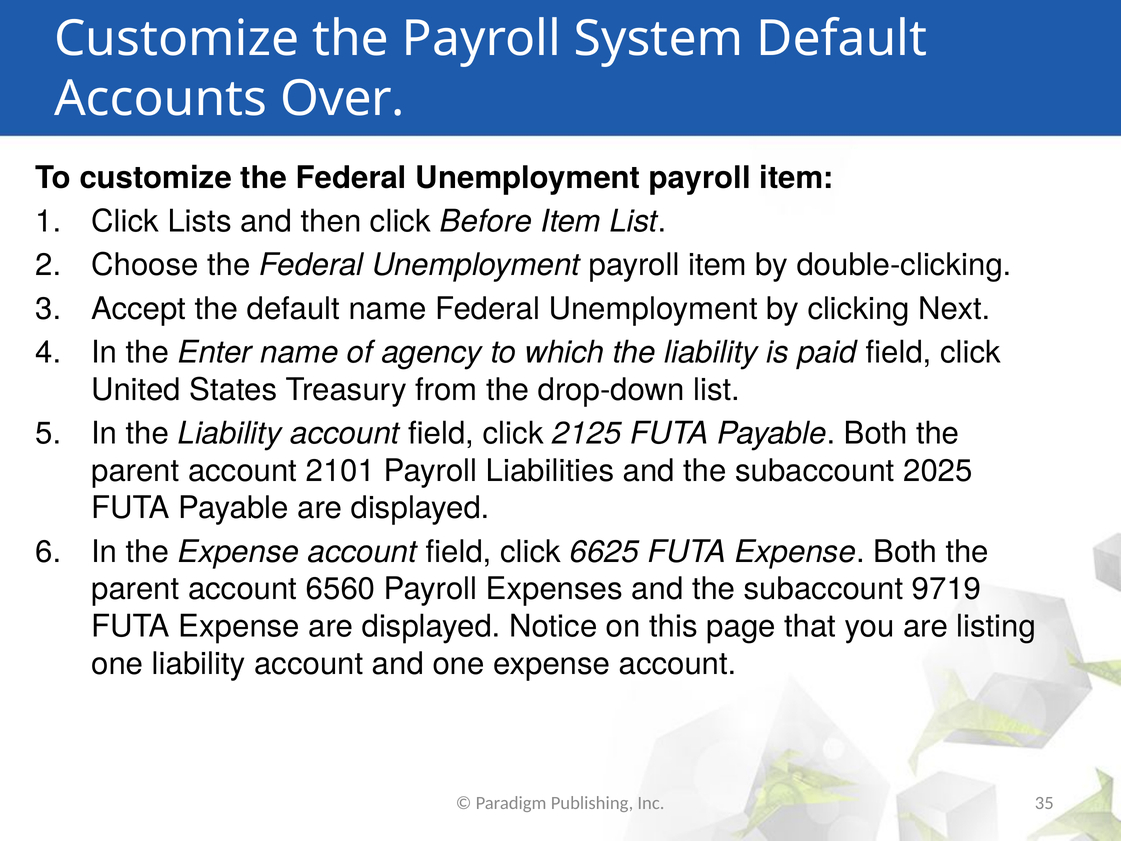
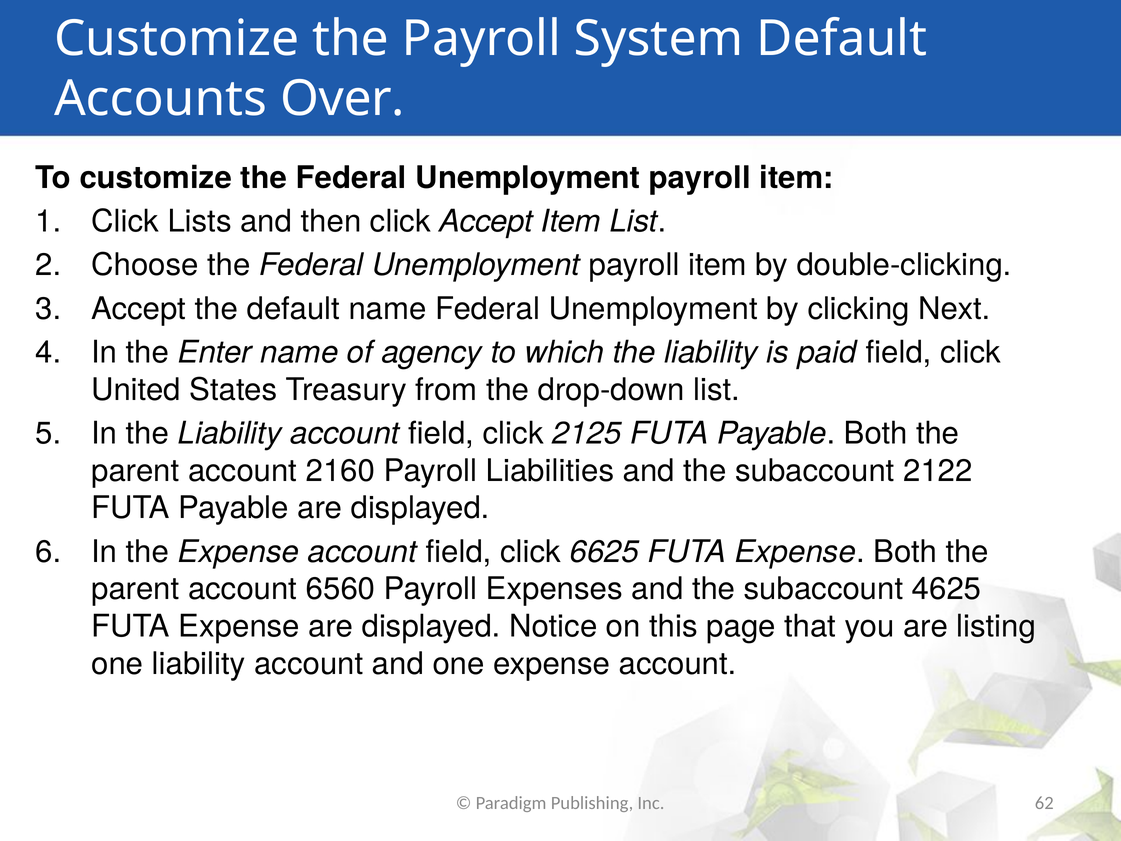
click Before: Before -> Accept
2101: 2101 -> 2160
2025: 2025 -> 2122
9719: 9719 -> 4625
35: 35 -> 62
